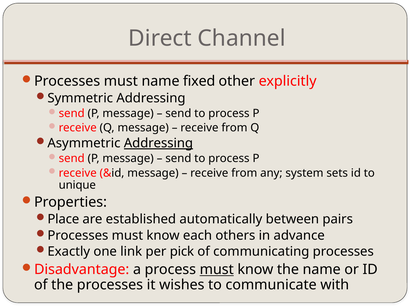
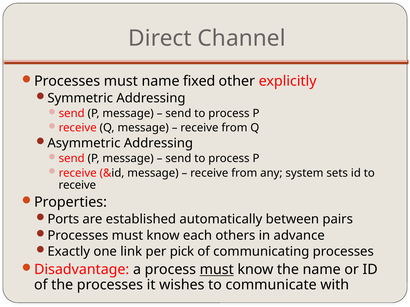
Addressing at (158, 143) underline: present -> none
unique at (77, 186): unique -> receive
Place: Place -> Ports
